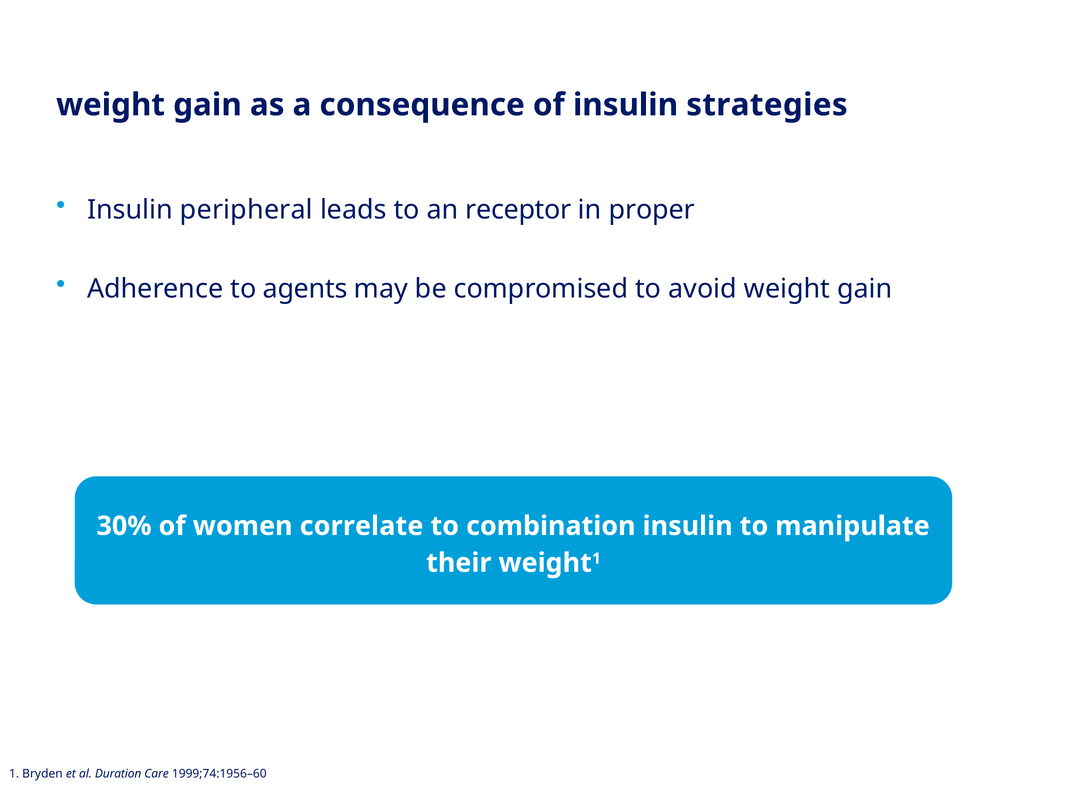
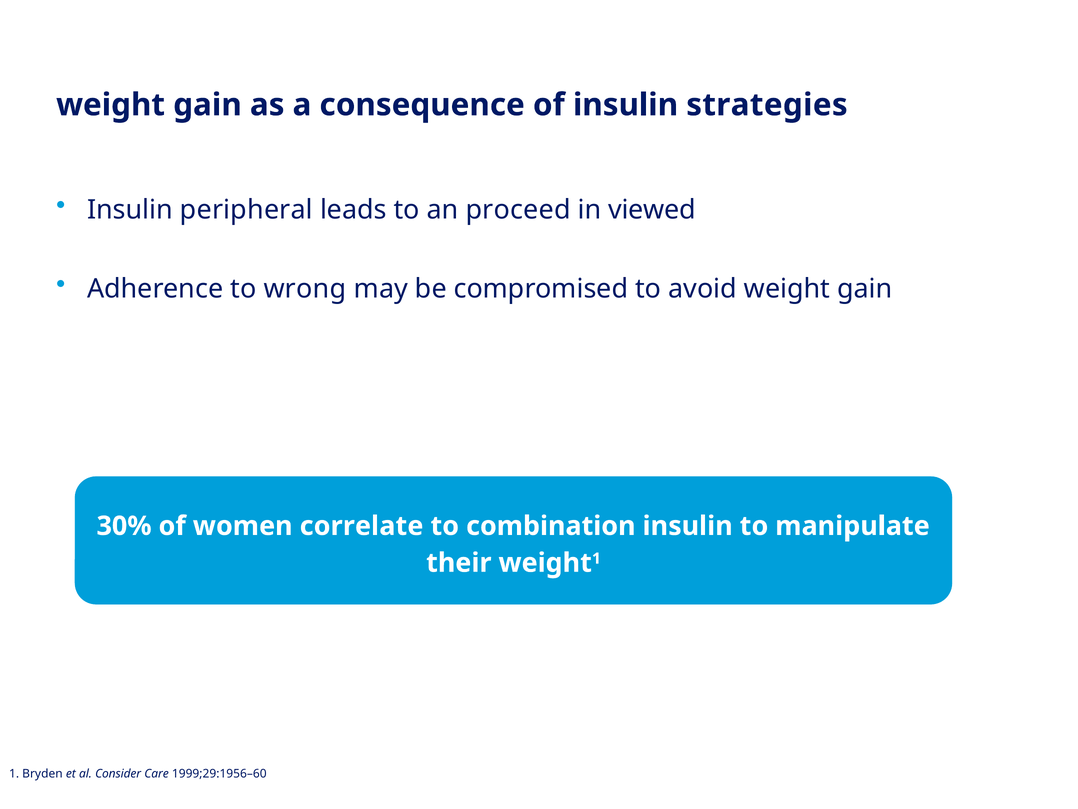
receptor: receptor -> proceed
proper: proper -> viewed
agents: agents -> wrong
Duration: Duration -> Consider
1999;74:1956–60: 1999;74:1956–60 -> 1999;29:1956–60
